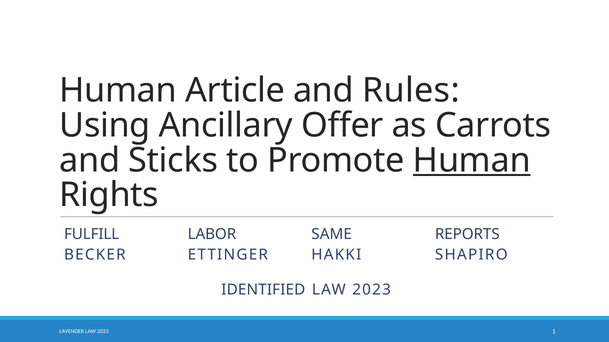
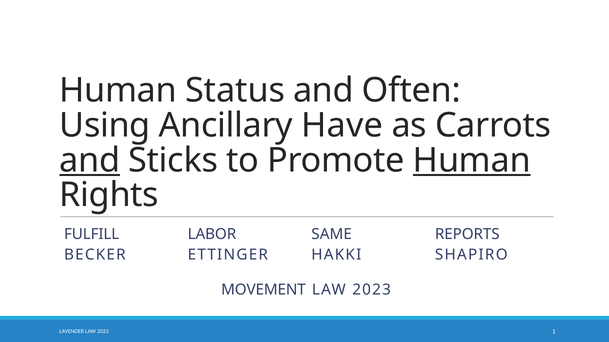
Article: Article -> Status
Rules: Rules -> Often
Offer: Offer -> Have
and at (90, 160) underline: none -> present
IDENTIFIED: IDENTIFIED -> MOVEMENT
